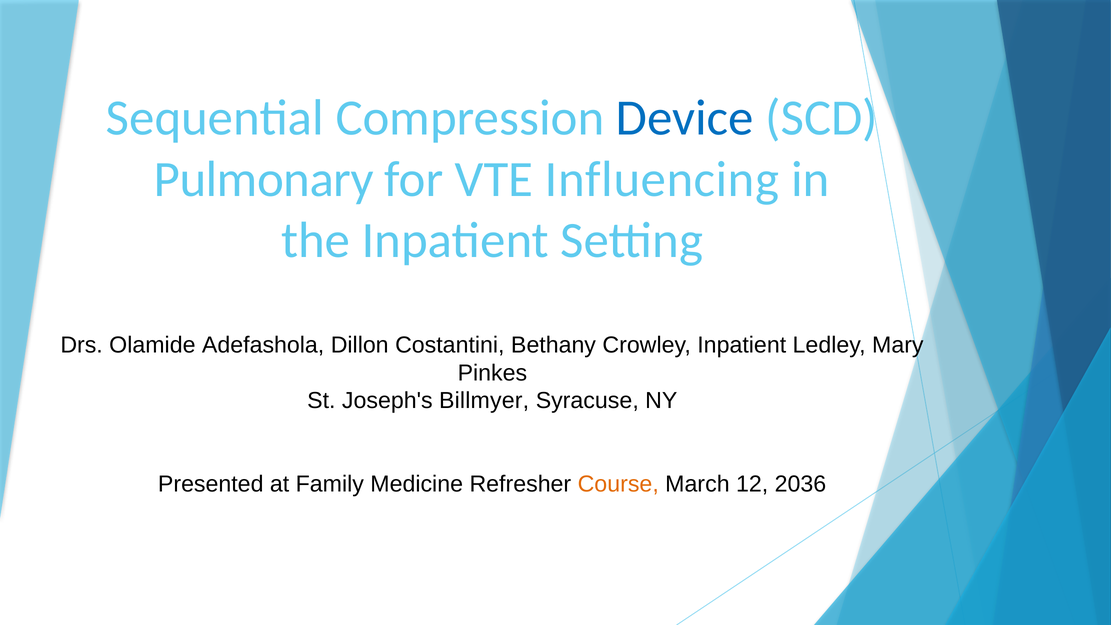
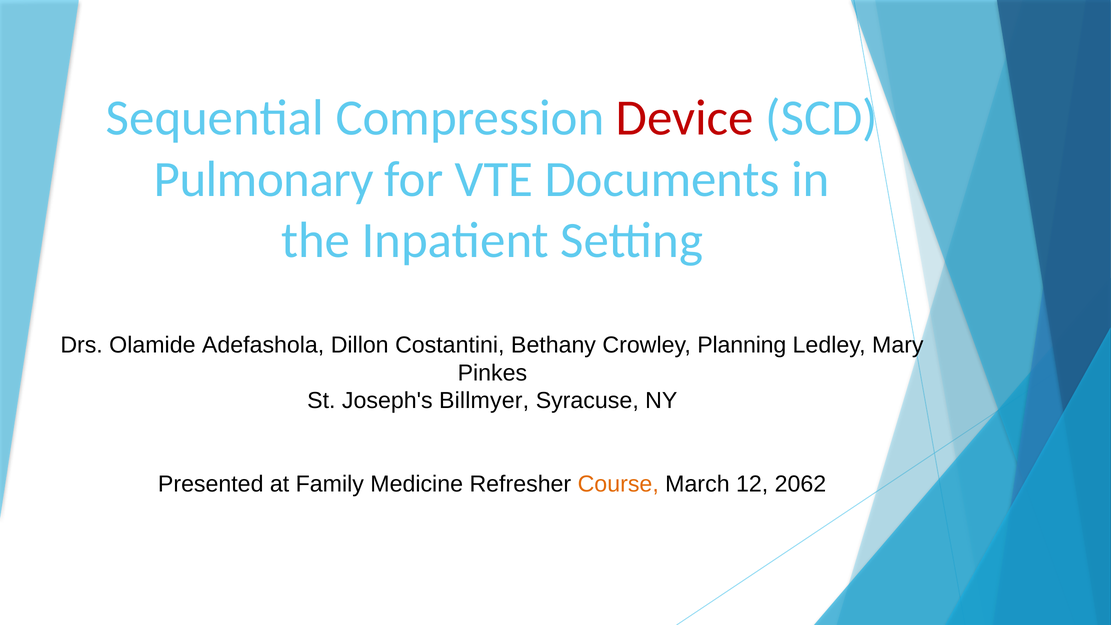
Device colour: blue -> red
Influencing: Influencing -> Documents
Crowley Inpatient: Inpatient -> Planning
2036: 2036 -> 2062
